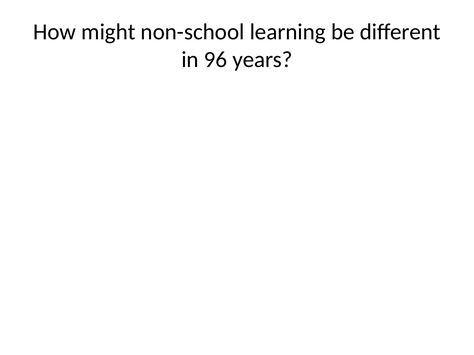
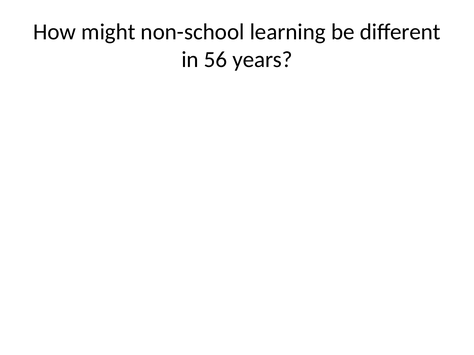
96: 96 -> 56
